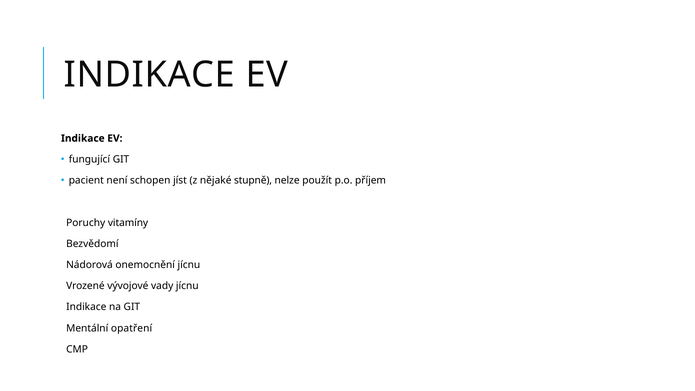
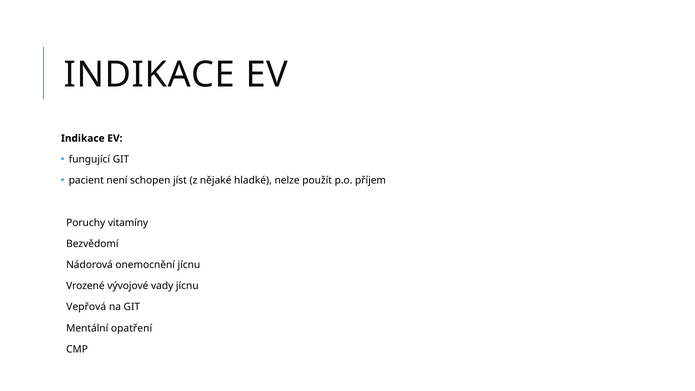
stupně: stupně -> hladké
Indikace at (86, 307): Indikace -> Vepřová
